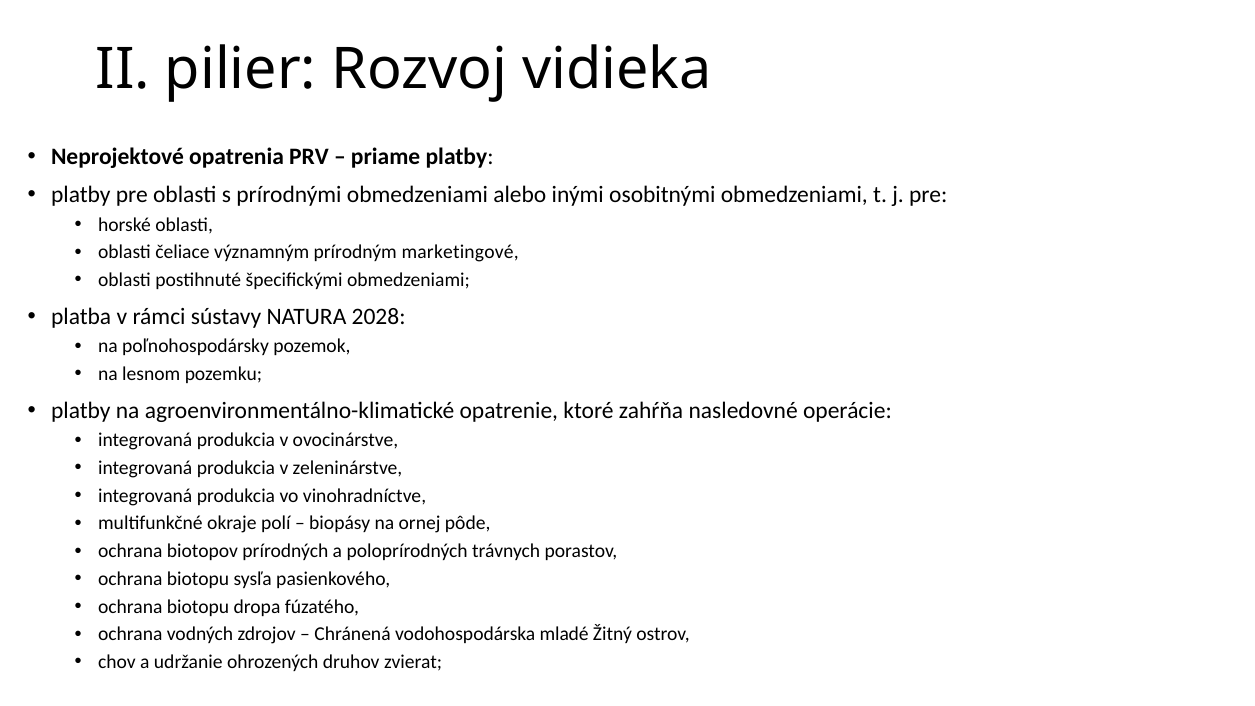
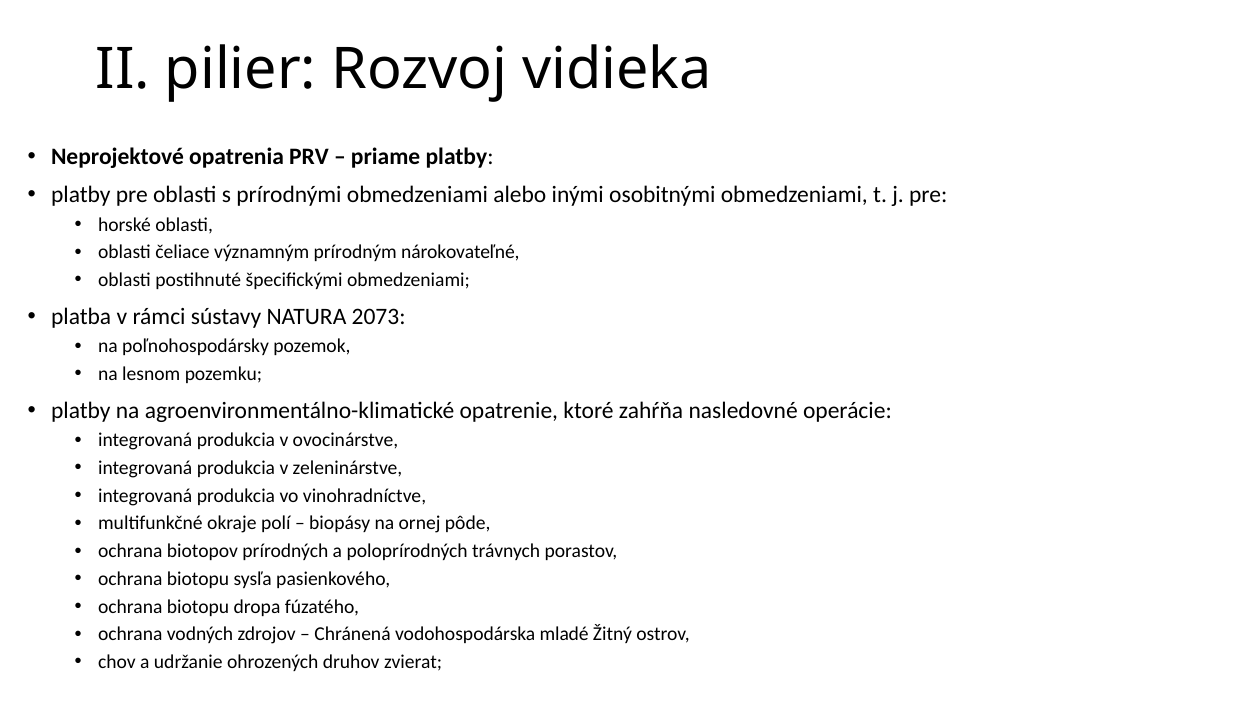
marketingové: marketingové -> nárokovateľné
2028: 2028 -> 2073
